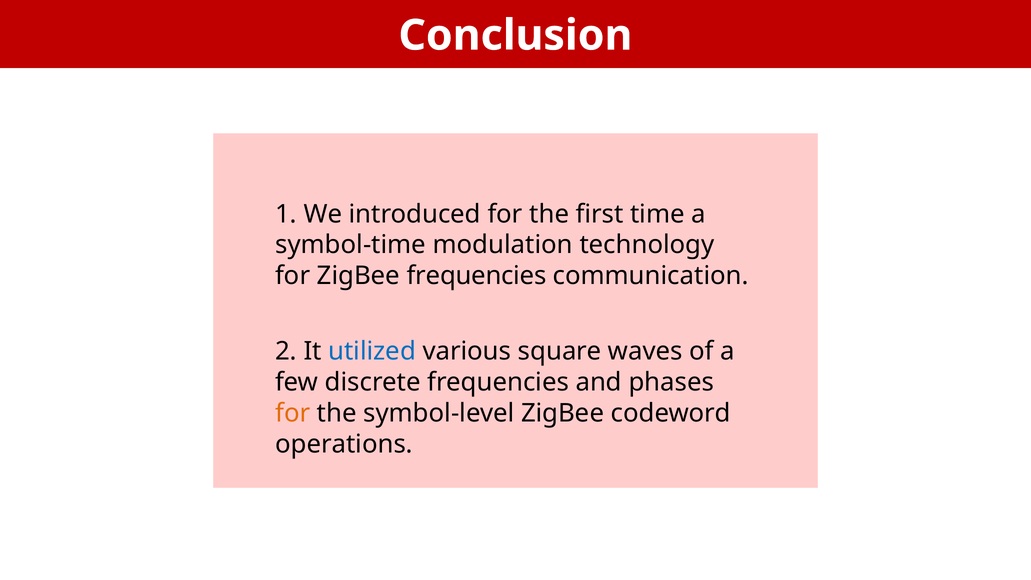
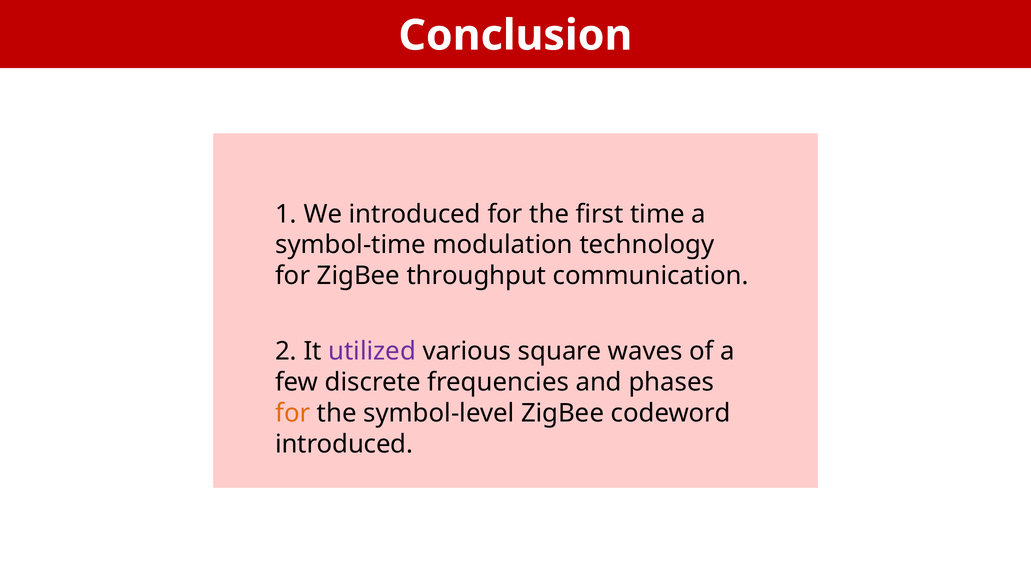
ZigBee frequencies: frequencies -> throughput
utilized colour: blue -> purple
operations at (344, 444): operations -> introduced
